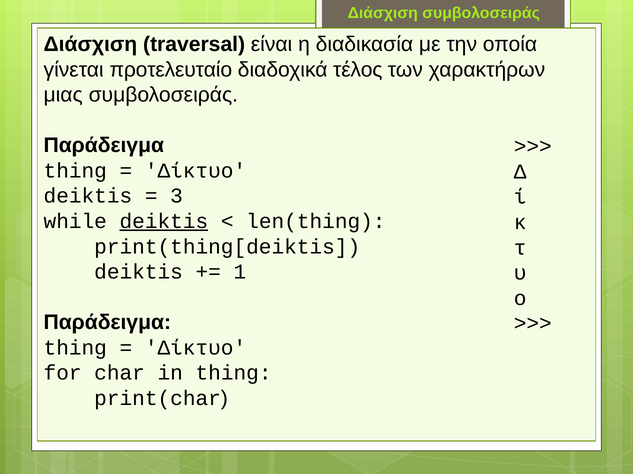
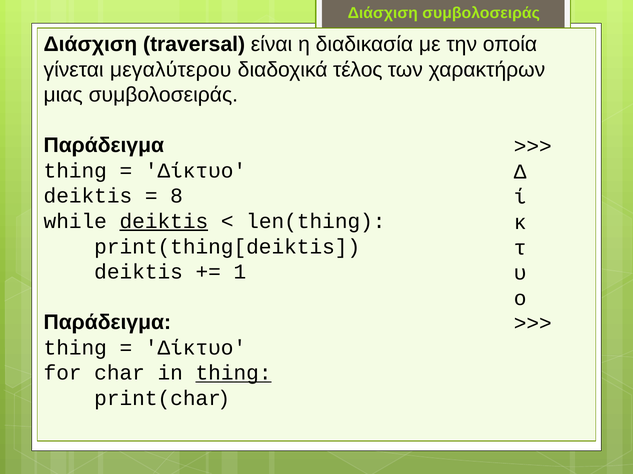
προτελευταίο: προτελευταίο -> μεγαλύτερου
3: 3 -> 8
thing at (234, 374) underline: none -> present
